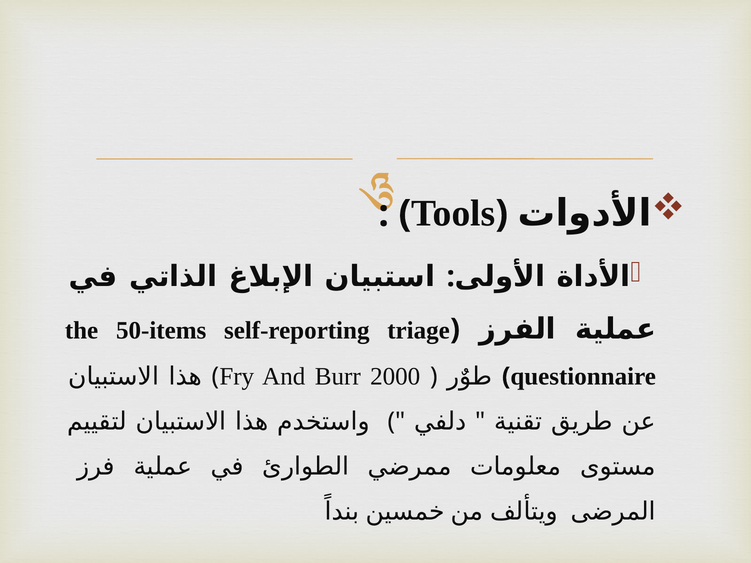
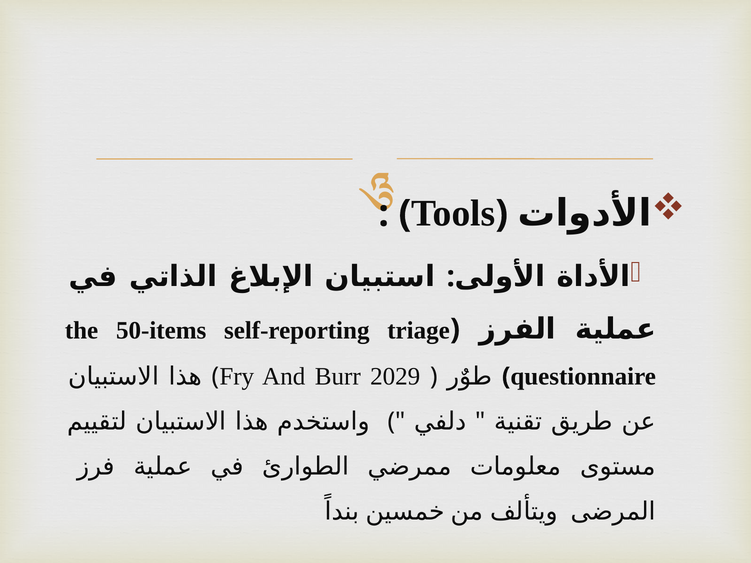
2000: 2000 -> 2029
